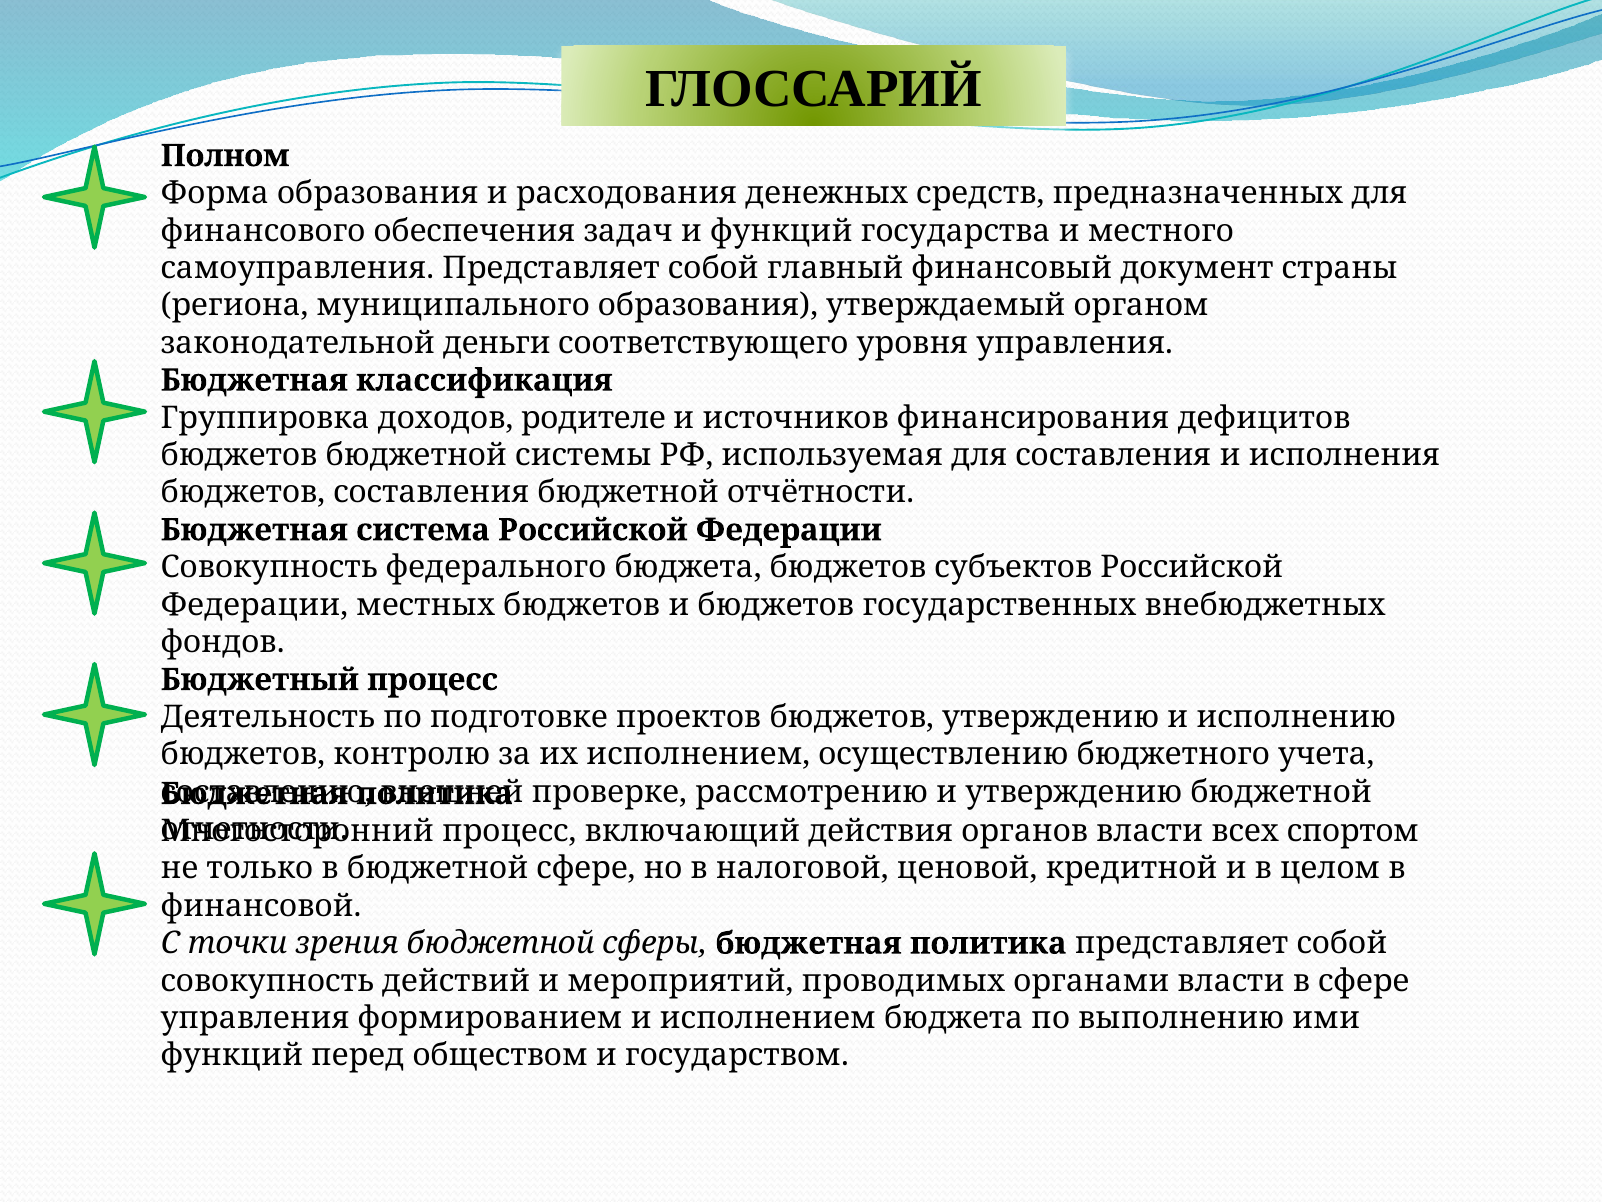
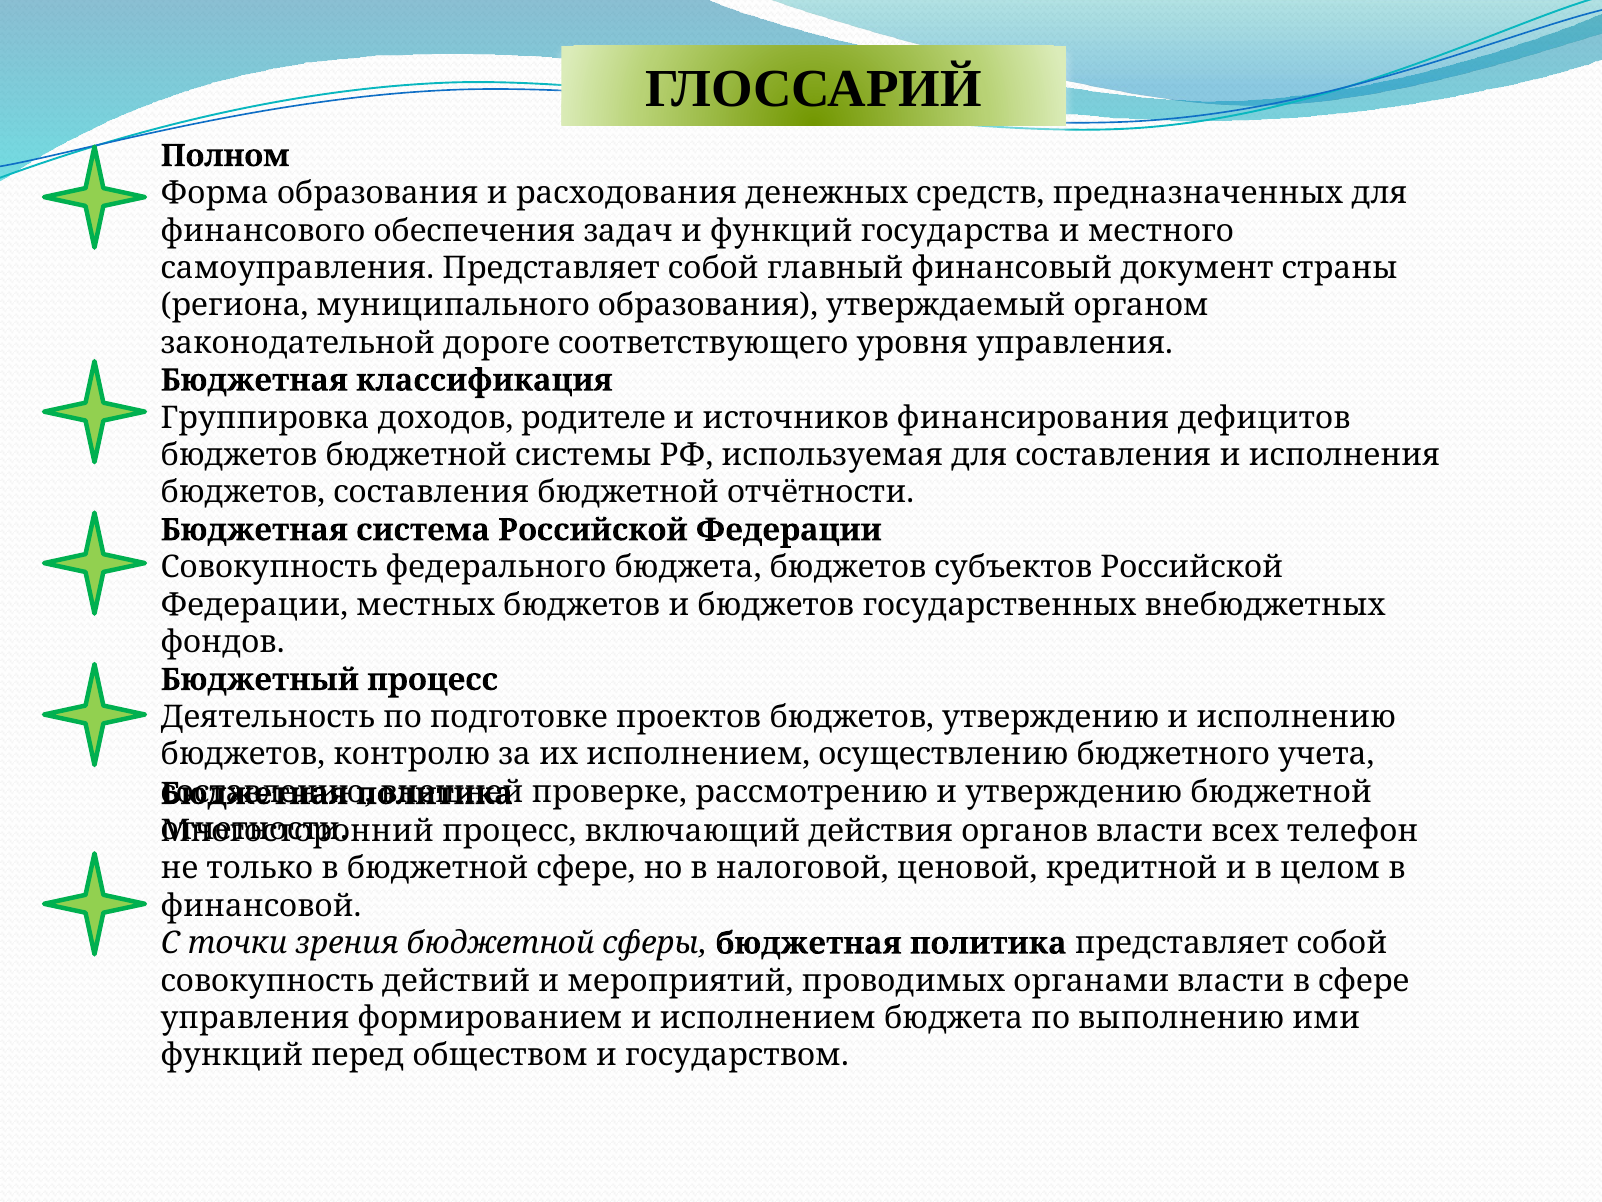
деньги: деньги -> дороге
спортом: спортом -> телефон
